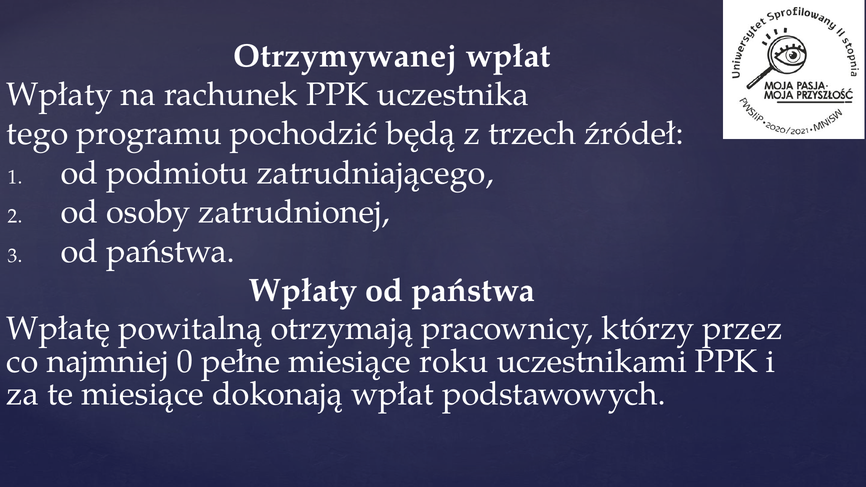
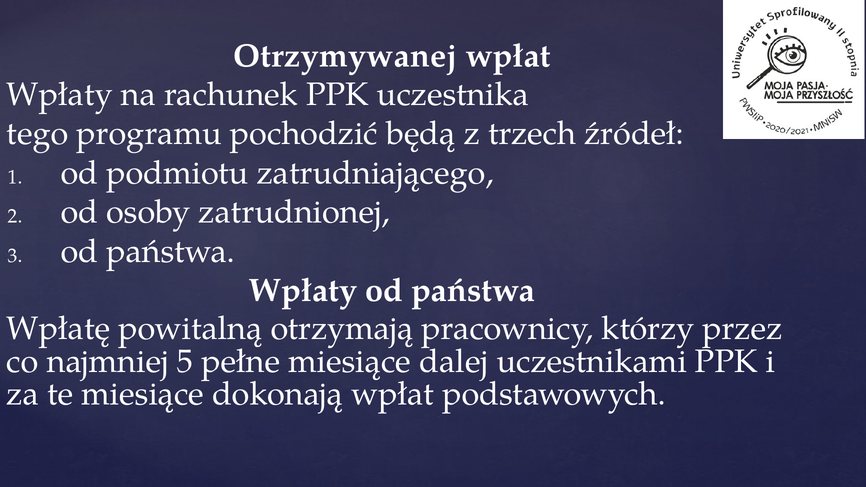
0: 0 -> 5
roku: roku -> dalej
